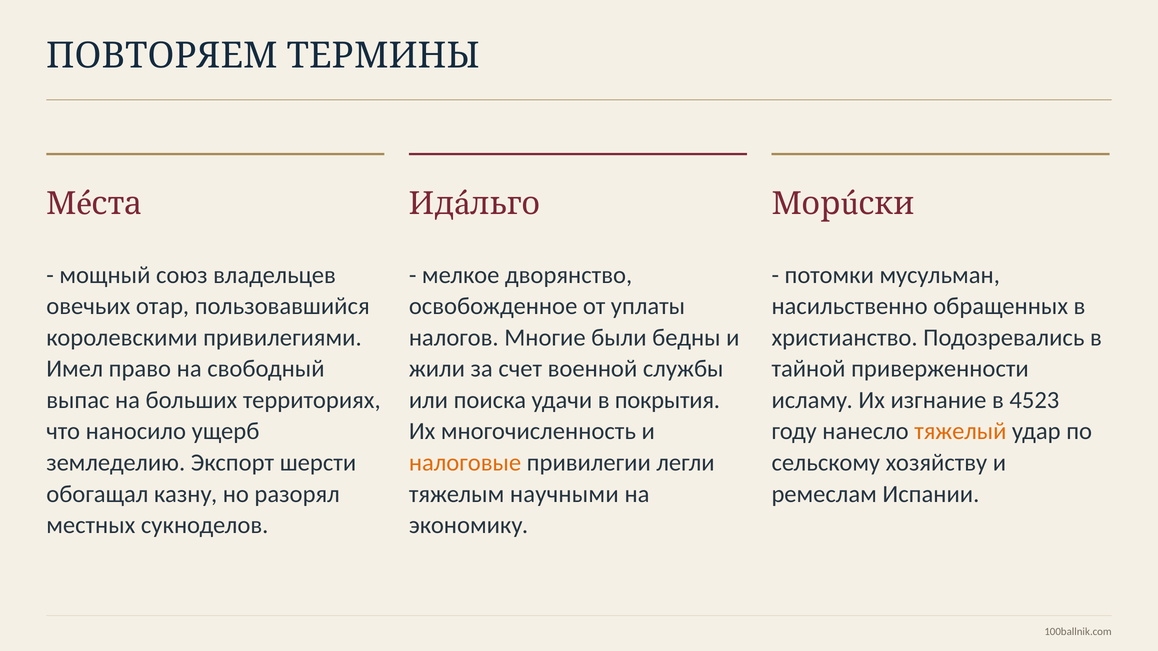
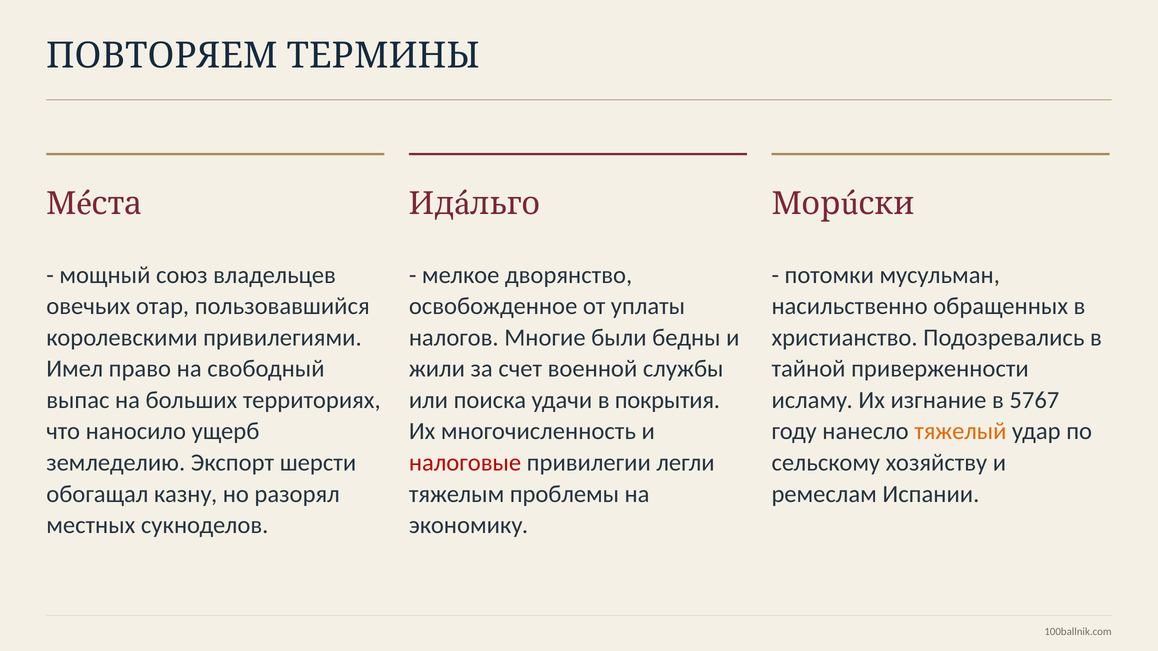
4523: 4523 -> 5767
налоговые colour: orange -> red
научными: научными -> проблемы
